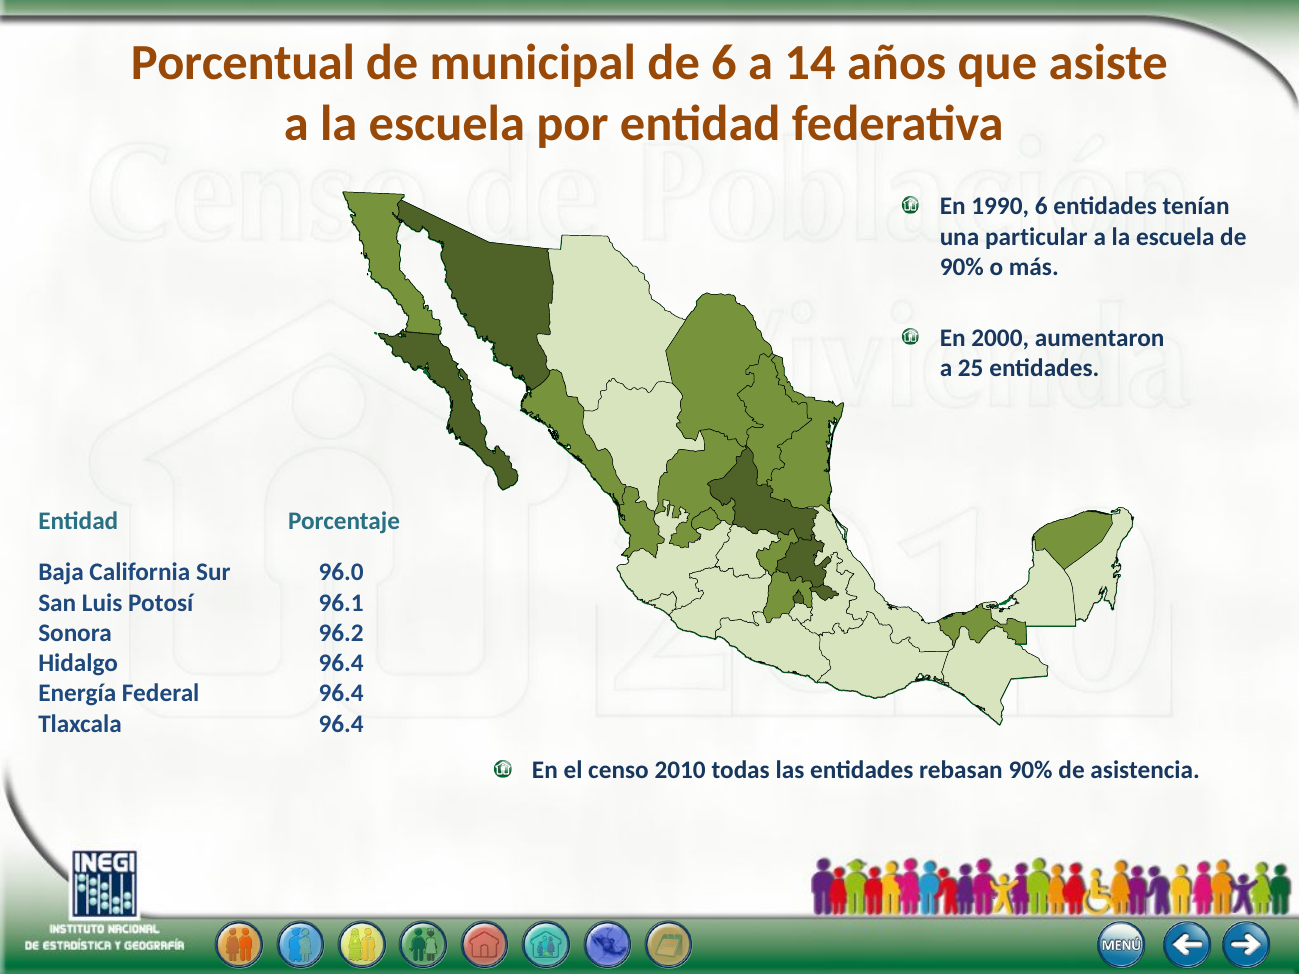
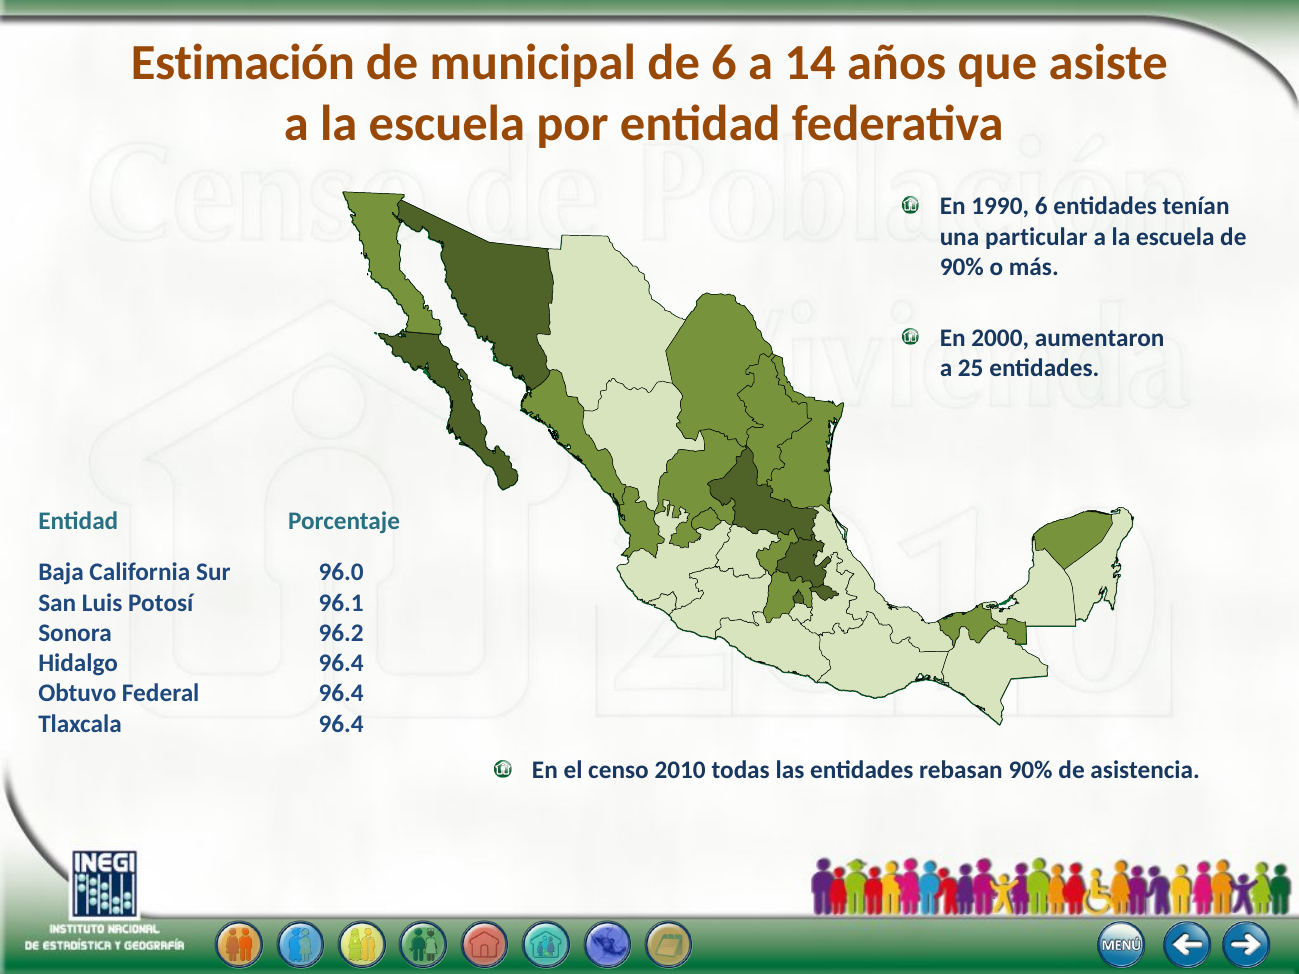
Porcentual: Porcentual -> Estimación
Energía: Energía -> Obtuvo
